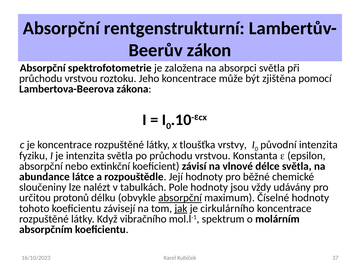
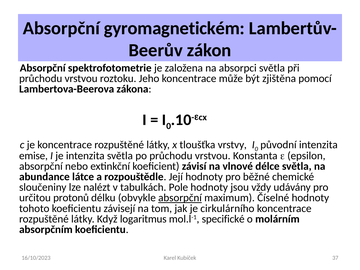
rentgenstrukturní: rentgenstrukturní -> gyromagnetickém
fyziku: fyziku -> emise
jak underline: present -> none
vibračního: vibračního -> logaritmus
spektrum: spektrum -> specifické
